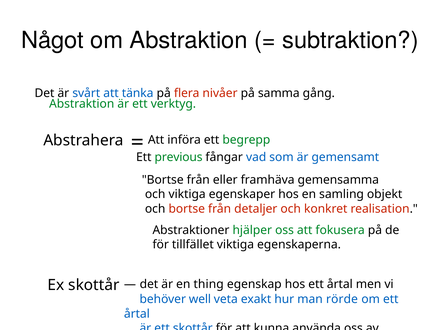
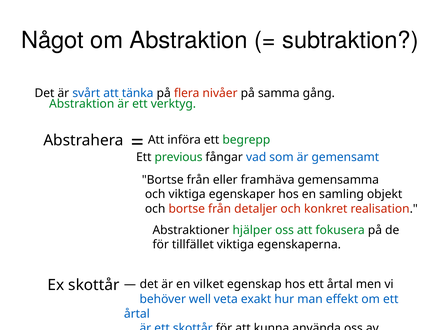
thing: thing -> vilket
rörde: rörde -> effekt
